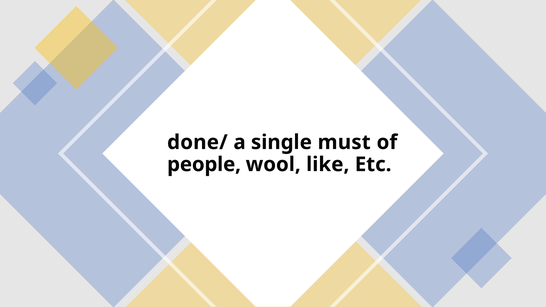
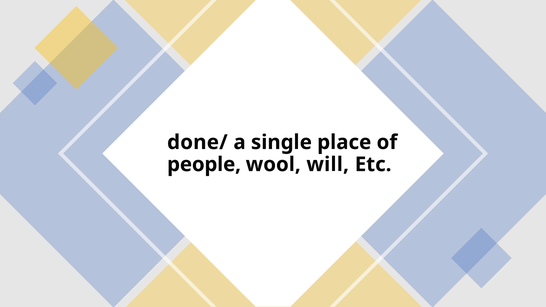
must: must -> place
like: like -> will
